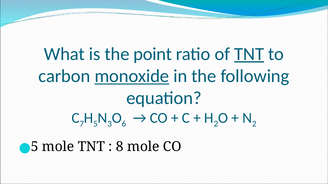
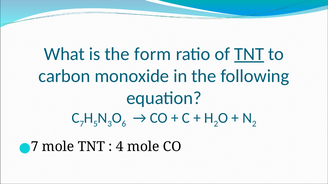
point: point -> form
monoxide underline: present -> none
5 at (35, 147): 5 -> 7
8: 8 -> 4
